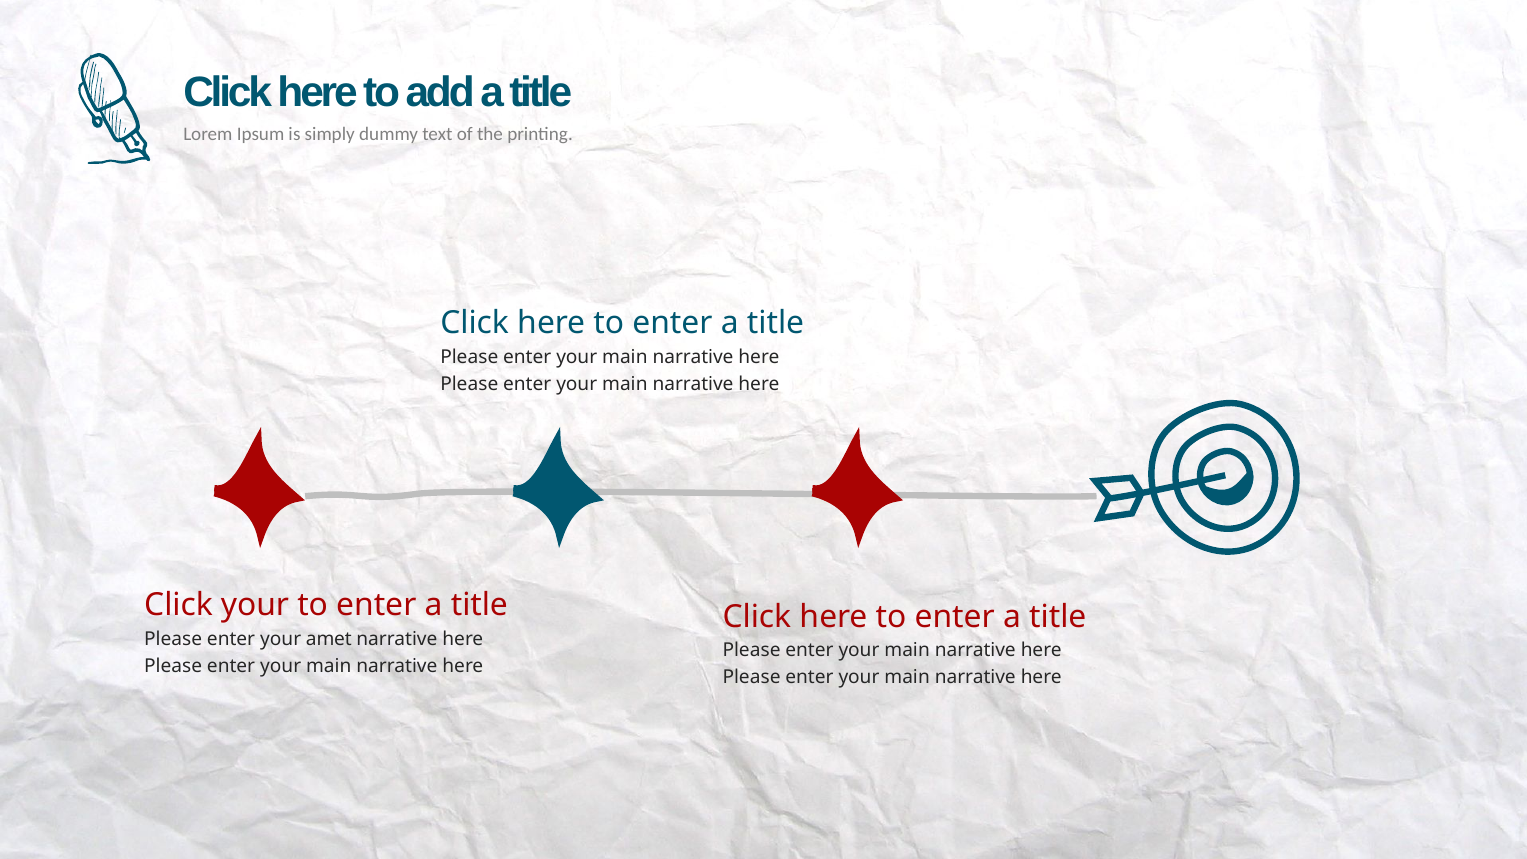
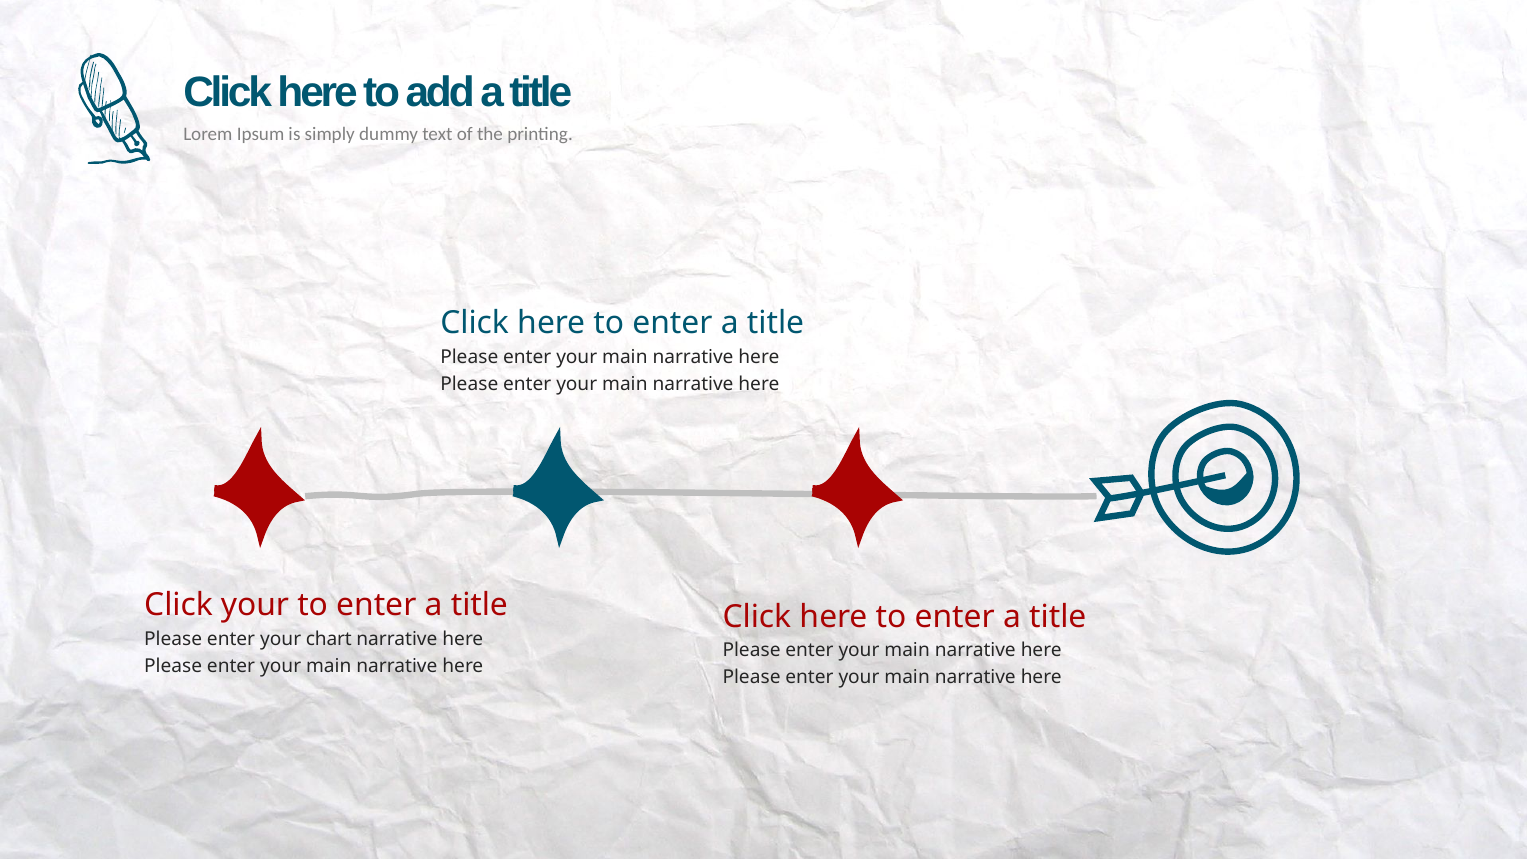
amet: amet -> chart
